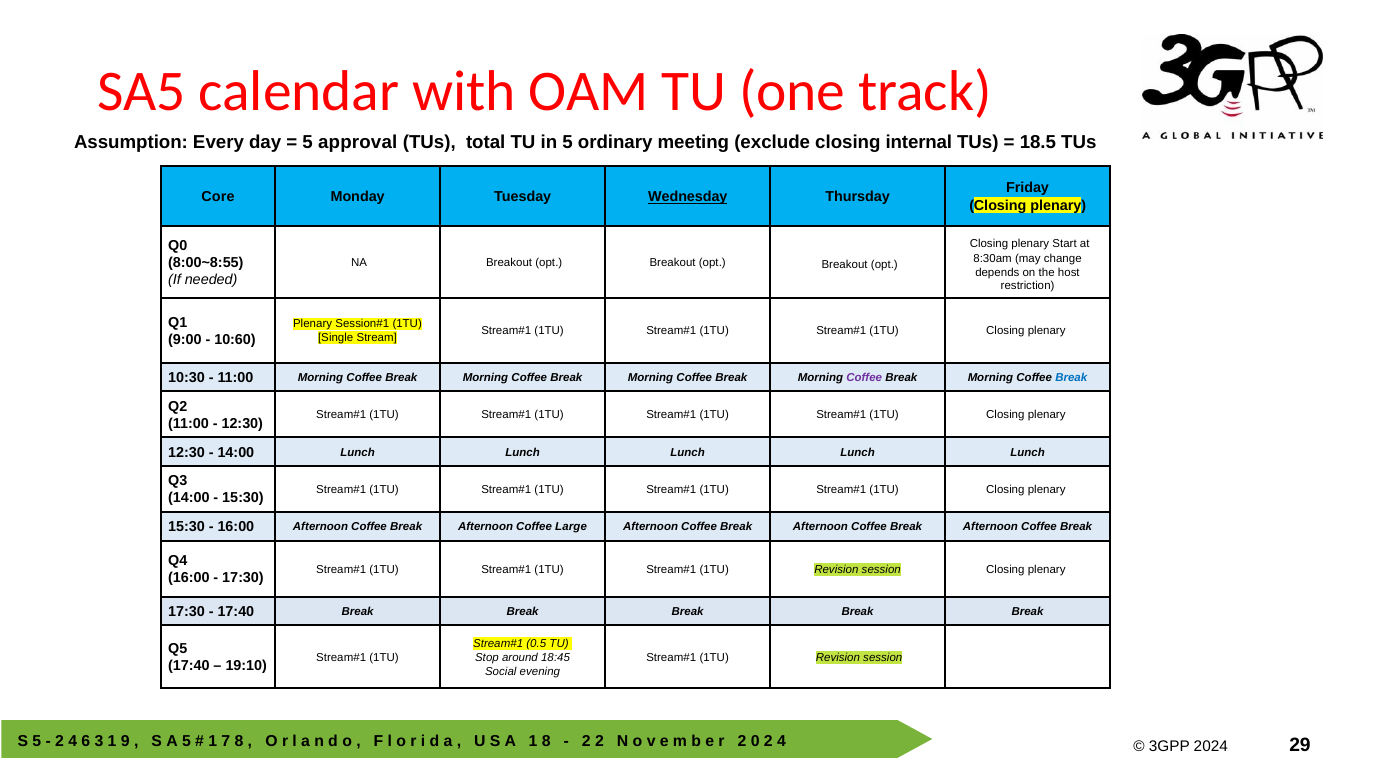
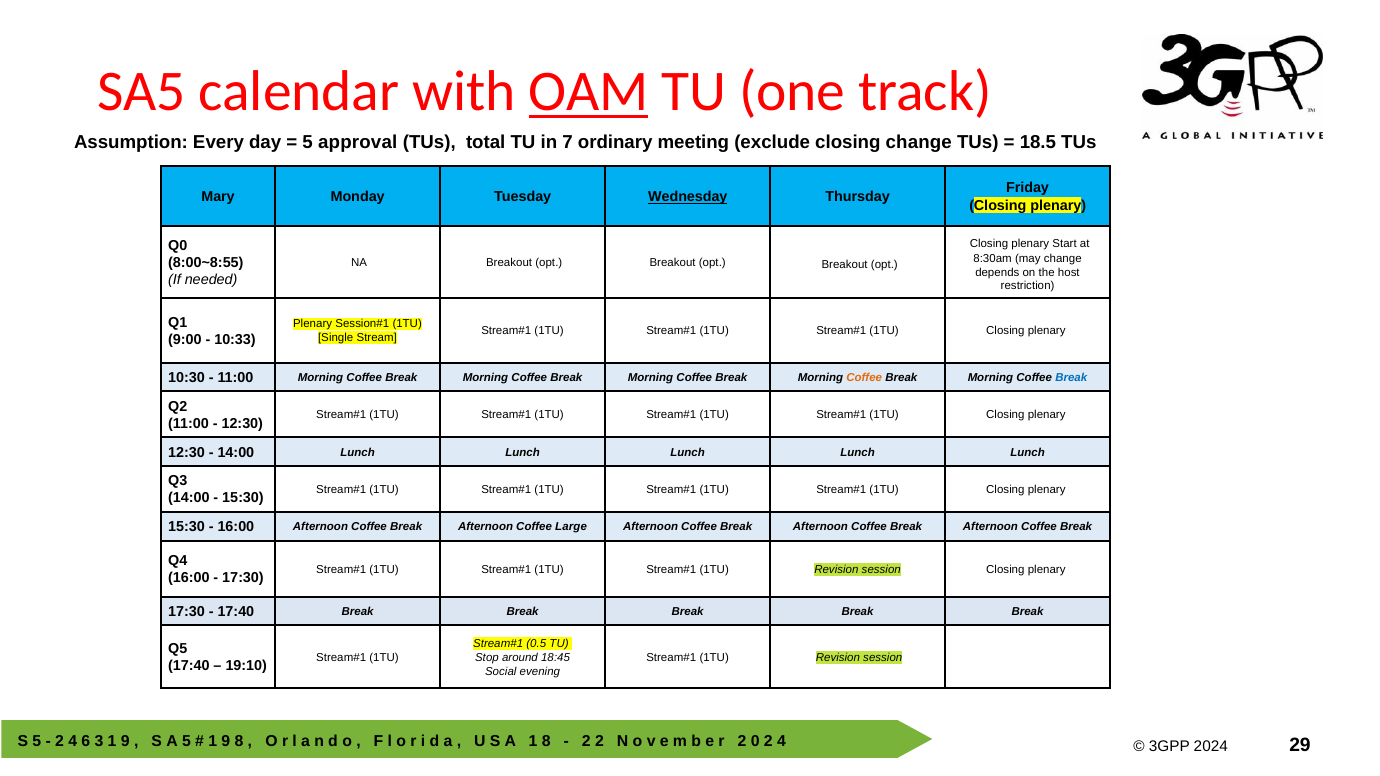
OAM underline: none -> present
in 5: 5 -> 7
closing internal: internal -> change
Core: Core -> Mary
10:60: 10:60 -> 10:33
Coffee at (864, 378) colour: purple -> orange
7 at (226, 741): 7 -> 9
